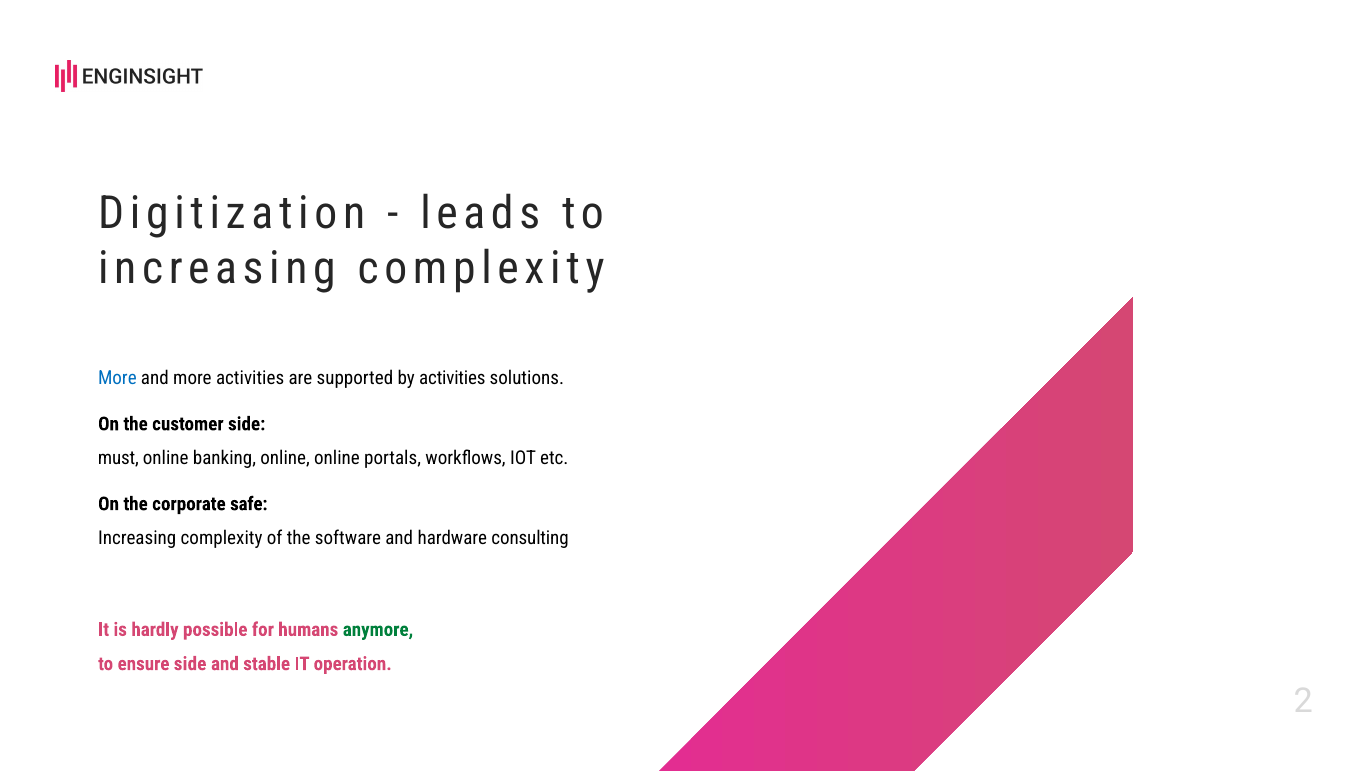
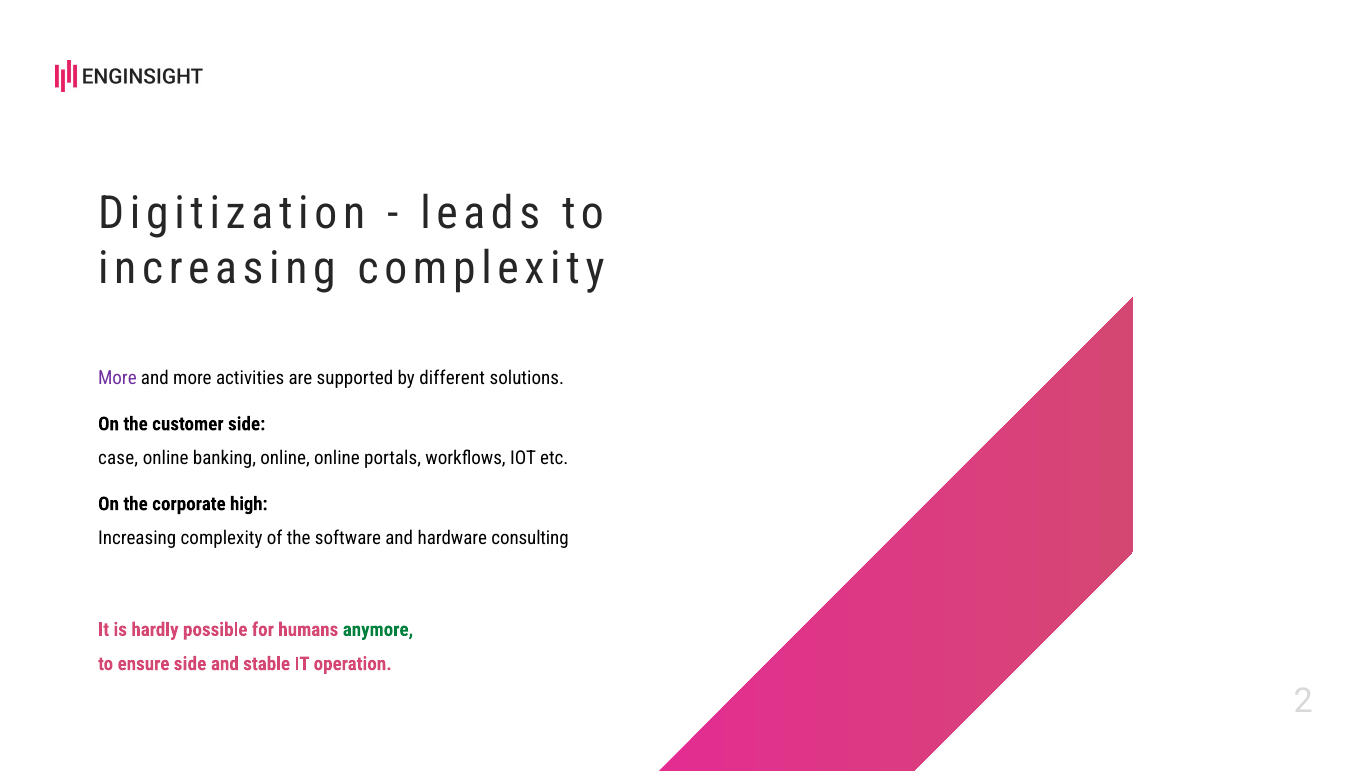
More at (117, 378) colour: blue -> purple
by activities: activities -> different
must: must -> case
safe: safe -> high
